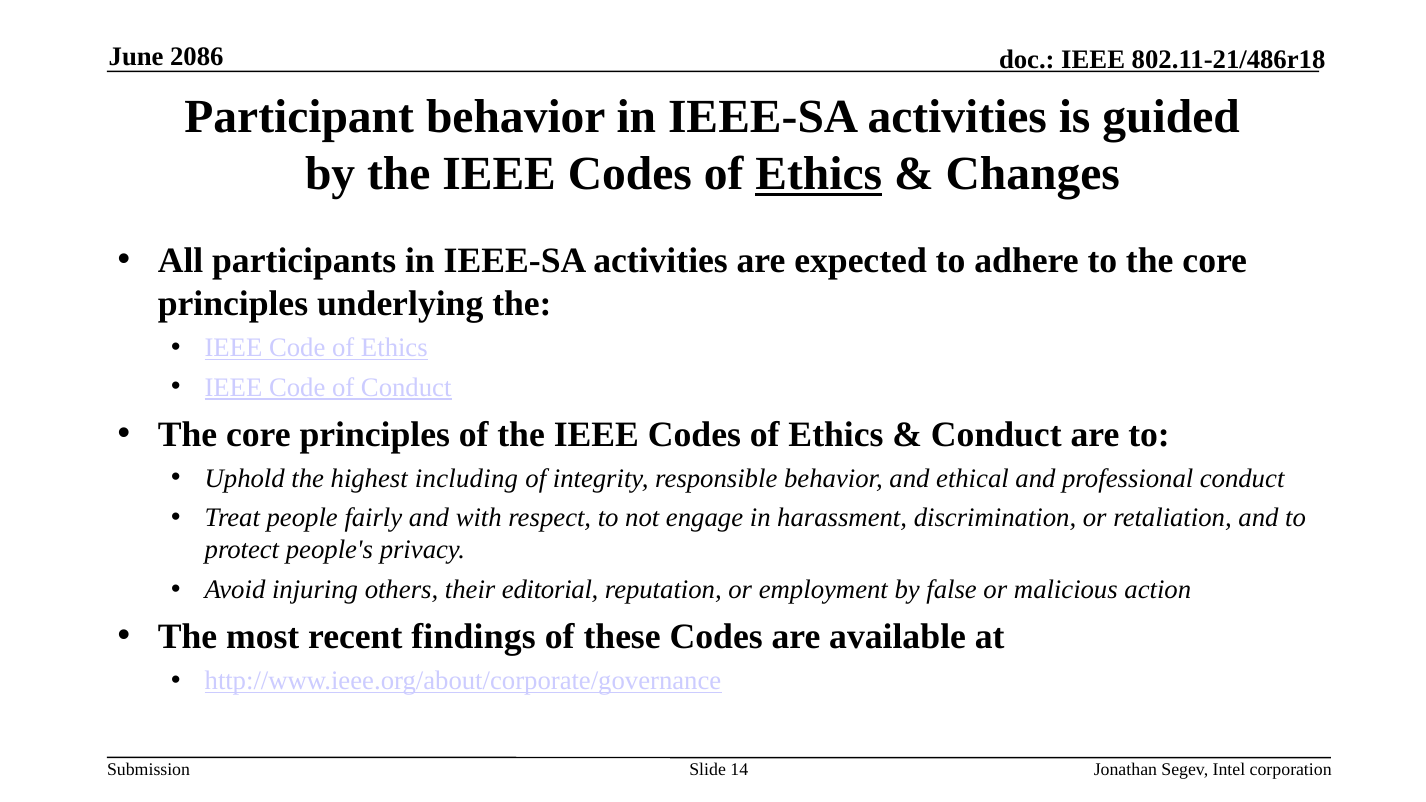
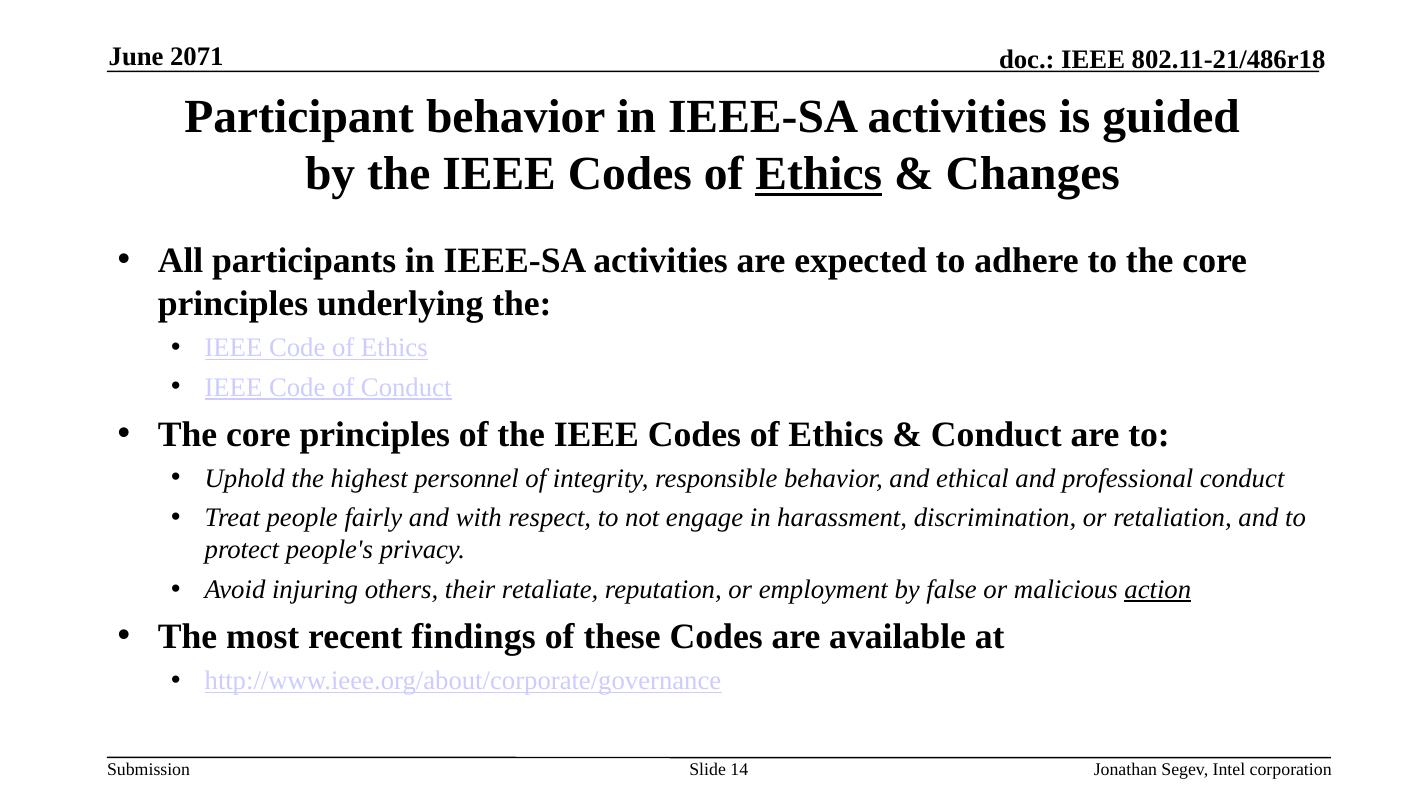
2086: 2086 -> 2071
including: including -> personnel
editorial: editorial -> retaliate
action underline: none -> present
